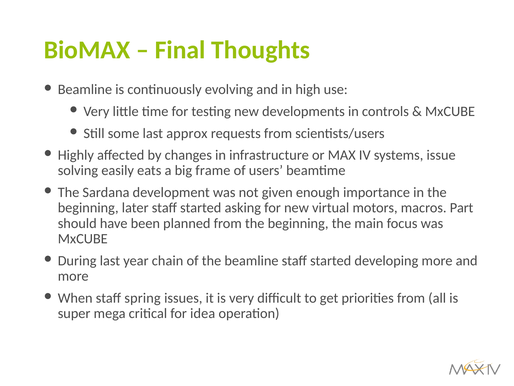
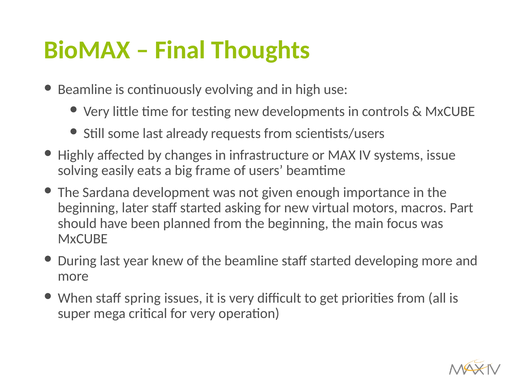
approx: approx -> already
chain: chain -> knew
for idea: idea -> very
